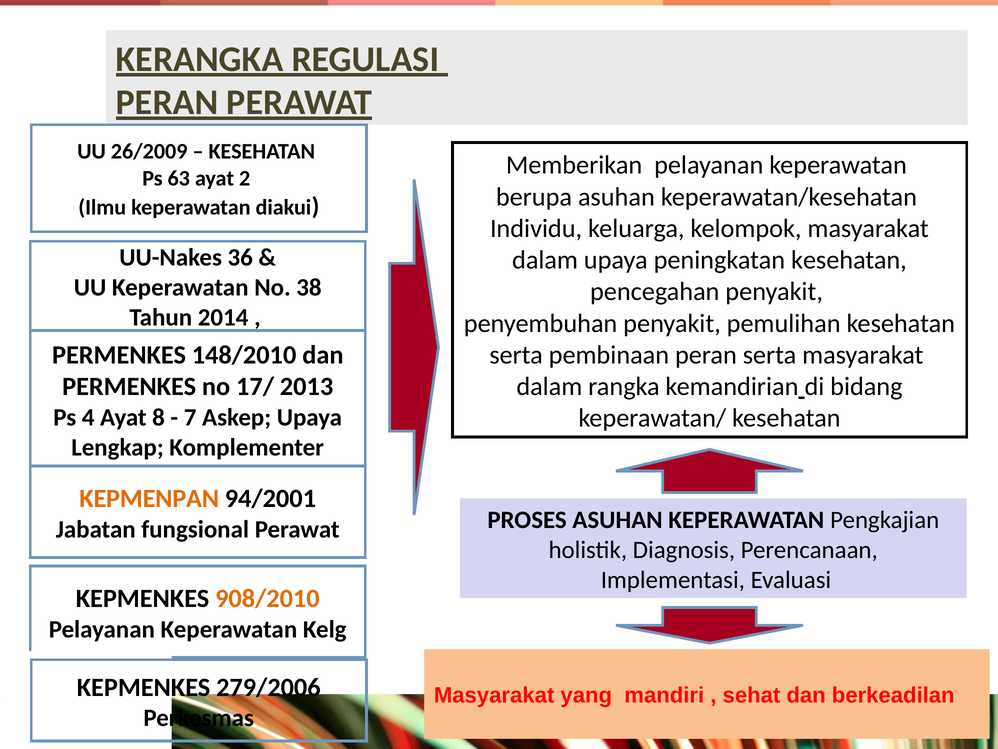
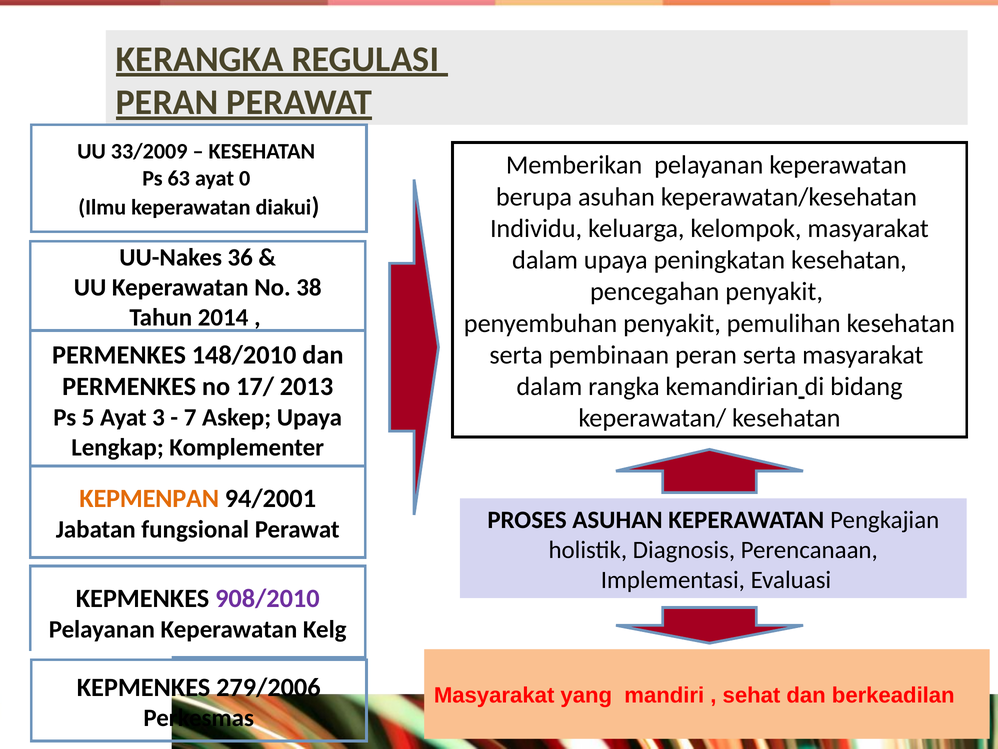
26/2009: 26/2009 -> 33/2009
2: 2 -> 0
4: 4 -> 5
8: 8 -> 3
908/2010 colour: orange -> purple
